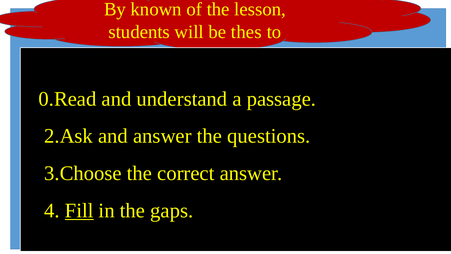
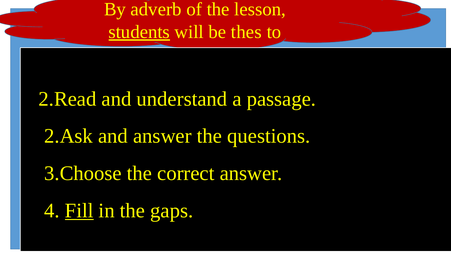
known: known -> adverb
students underline: none -> present
0.Read: 0.Read -> 2.Read
